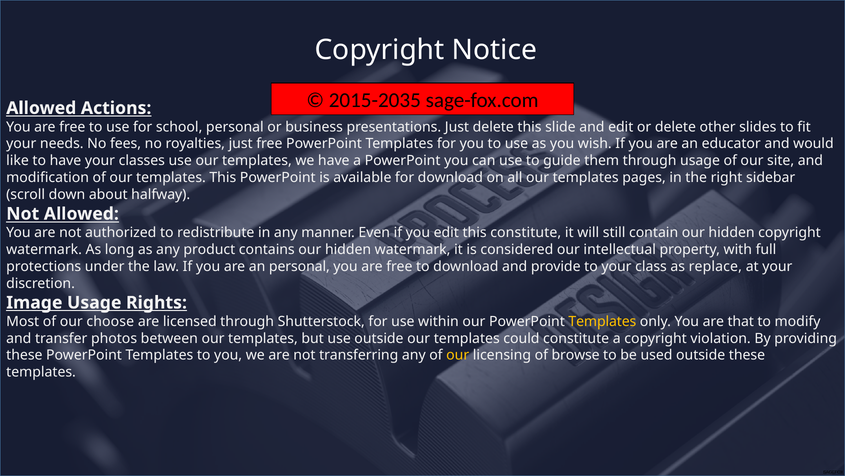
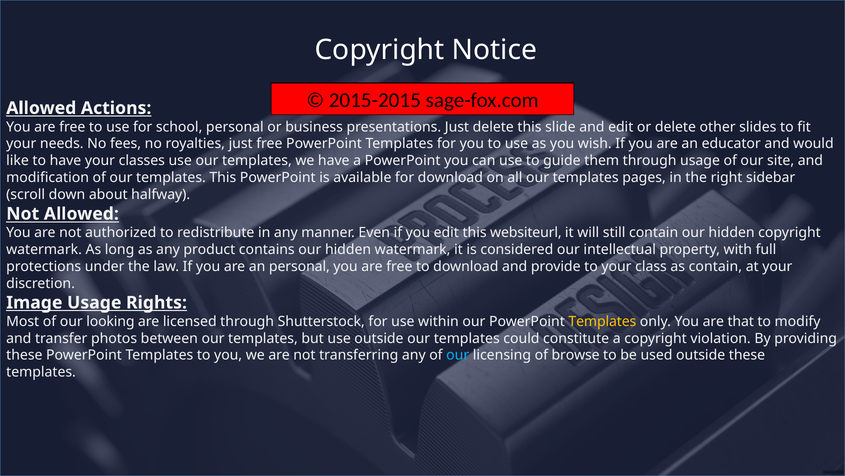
2015-2035: 2015-2035 -> 2015-2015
this constitute: constitute -> websiteurl
as replace: replace -> contain
choose: choose -> looking
our at (458, 355) colour: yellow -> light blue
